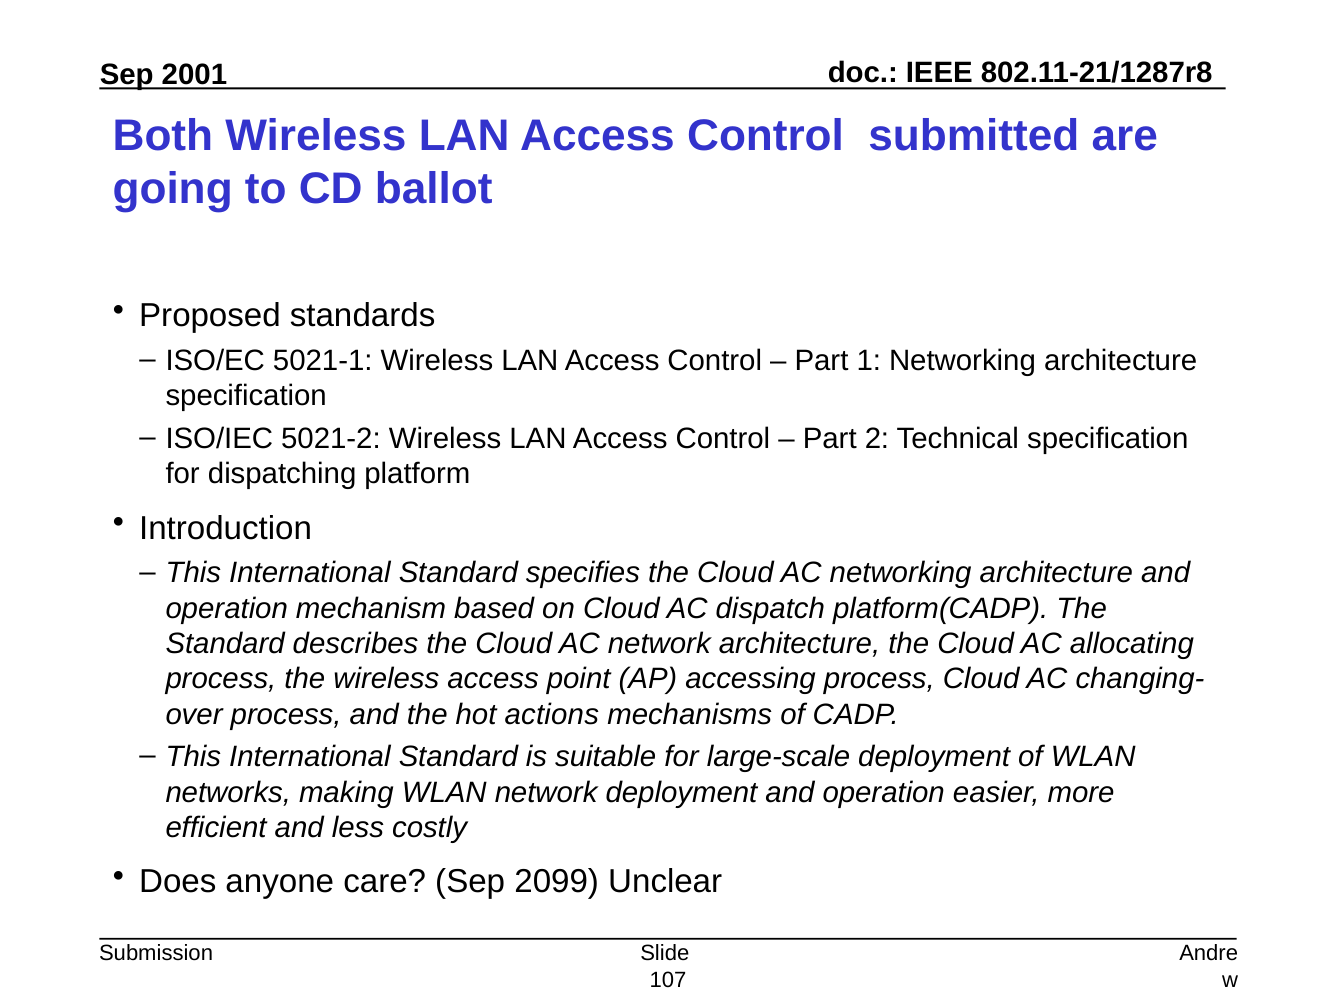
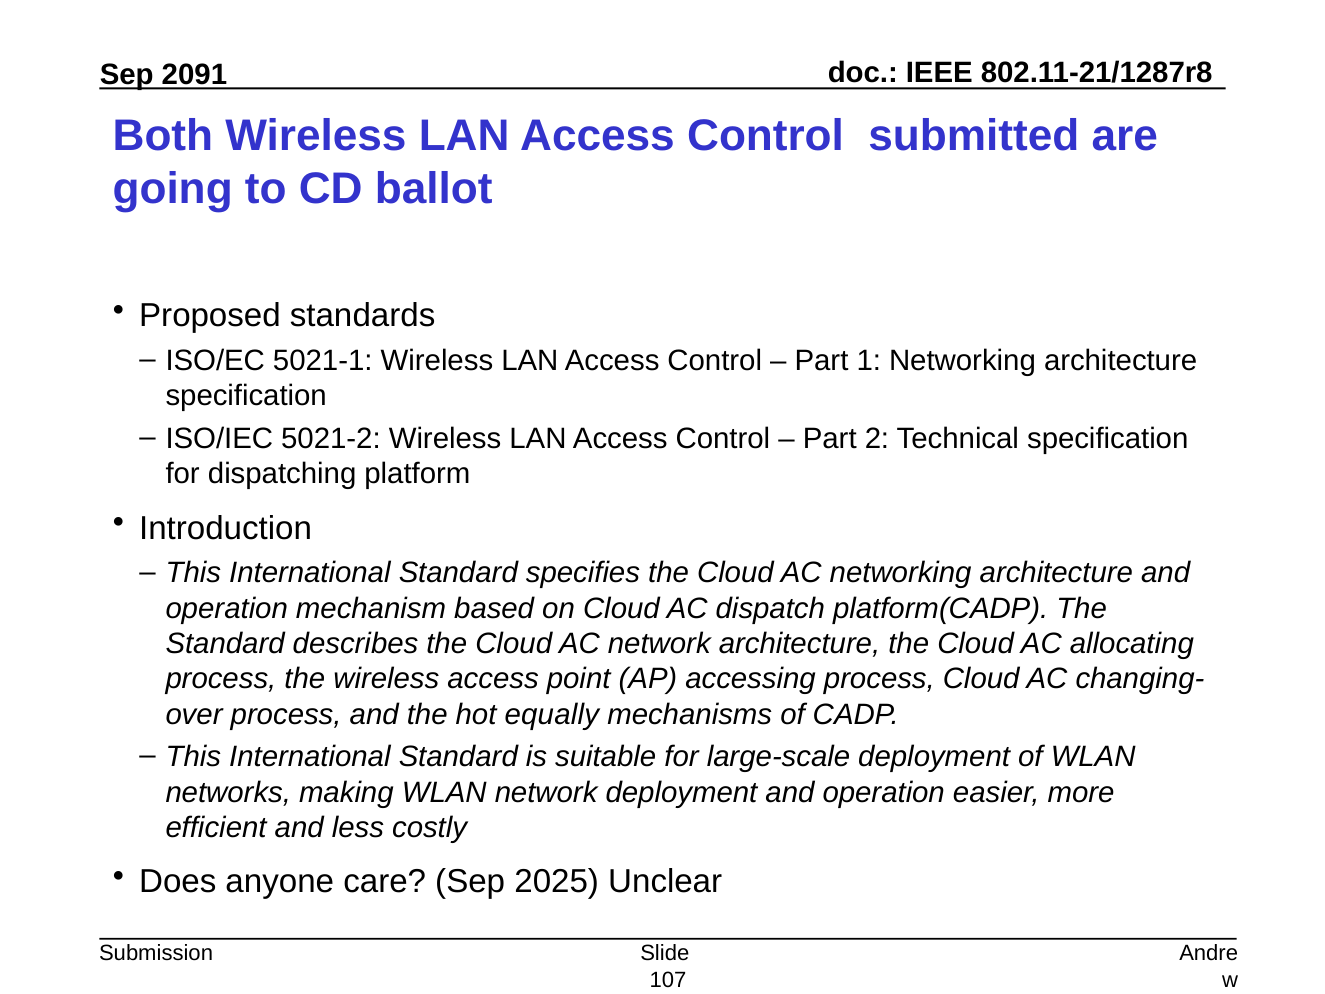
2001: 2001 -> 2091
actions: actions -> equally
2099: 2099 -> 2025
